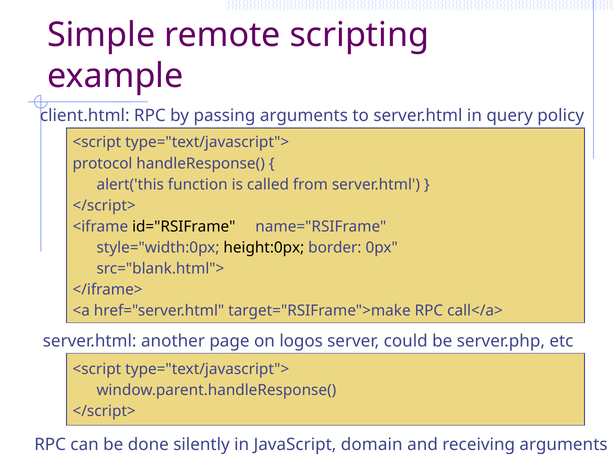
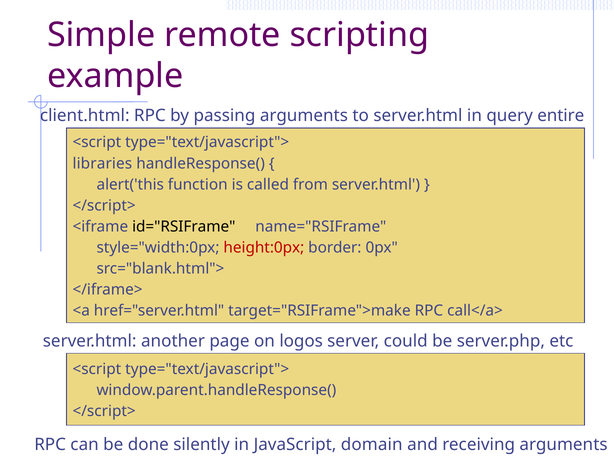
policy: policy -> entire
protocol: protocol -> libraries
height:0px colour: black -> red
